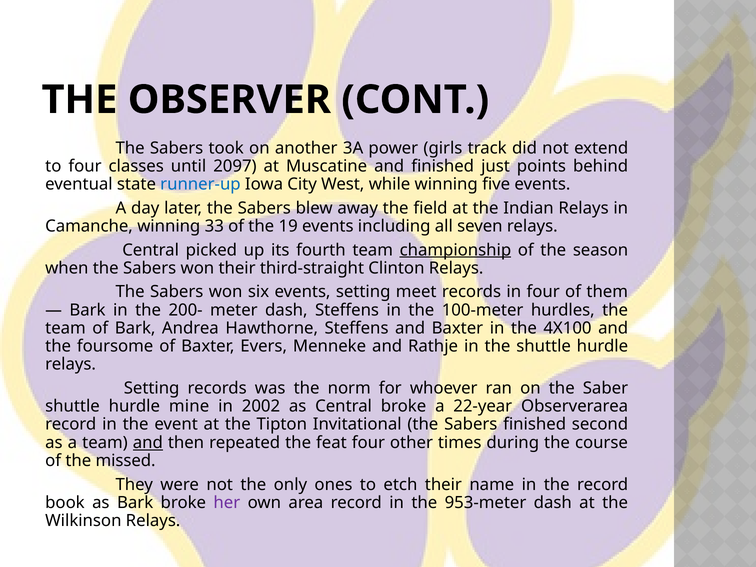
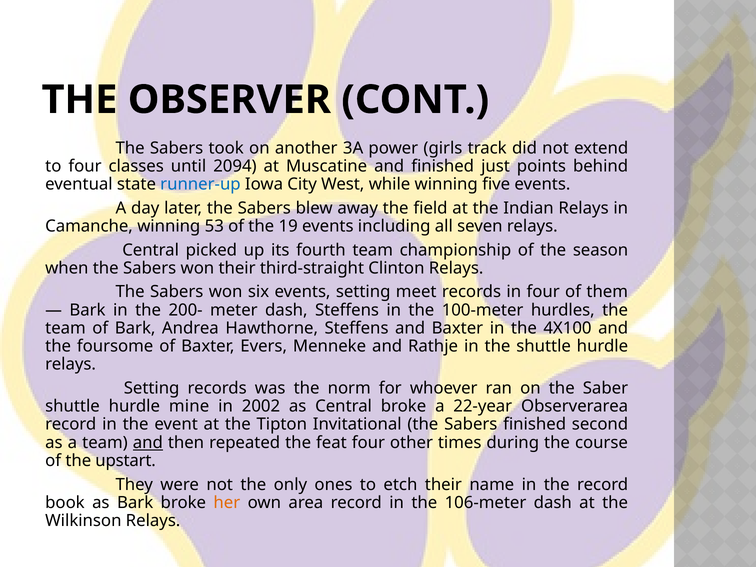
2097: 2097 -> 2094
33: 33 -> 53
championship underline: present -> none
missed: missed -> upstart
her colour: purple -> orange
953-meter: 953-meter -> 106-meter
